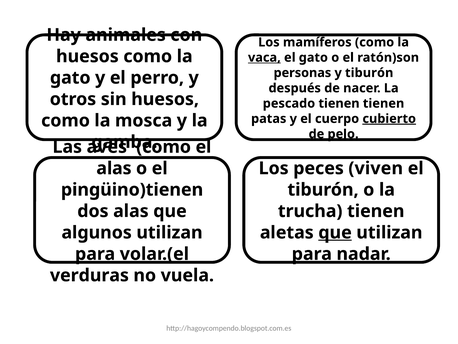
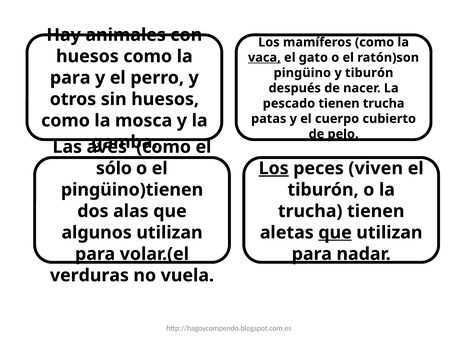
personas: personas -> pingüino
gato at (70, 78): gato -> para
tienen tienen: tienen -> trucha
cubierto underline: present -> none
alas at (114, 168): alas -> sólo
Los at (274, 168) underline: none -> present
